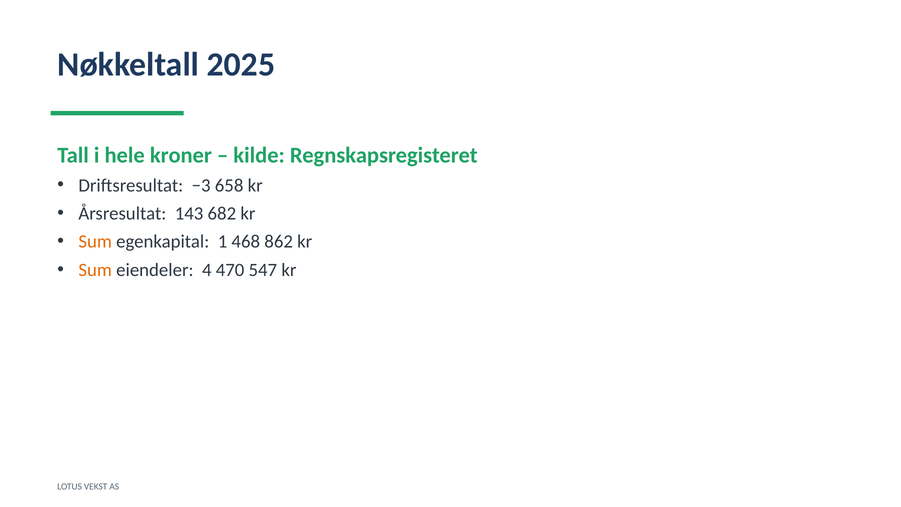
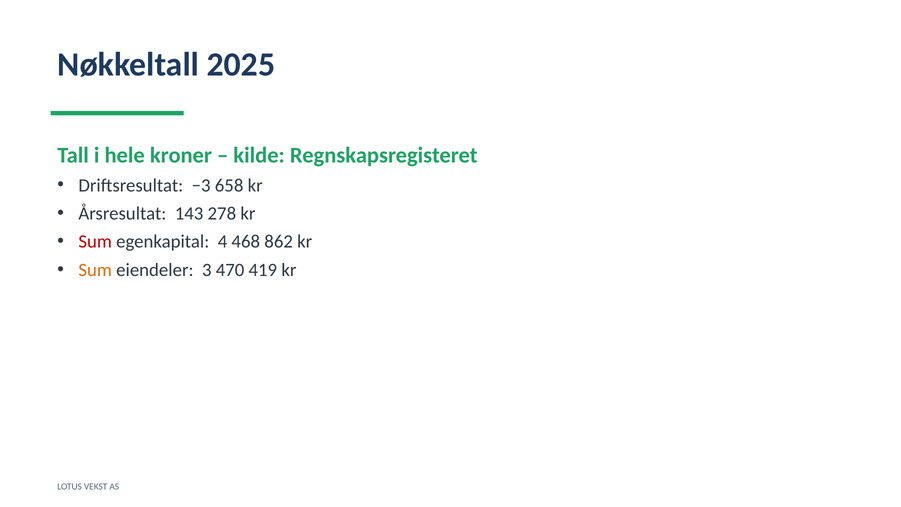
682: 682 -> 278
Sum at (95, 242) colour: orange -> red
1: 1 -> 4
4: 4 -> 3
547: 547 -> 419
